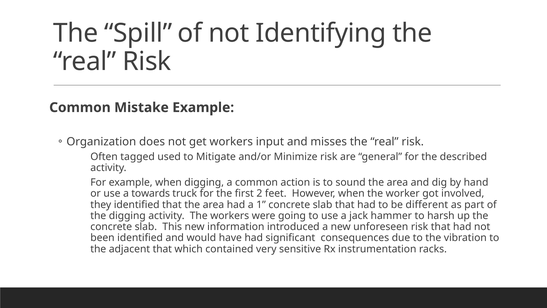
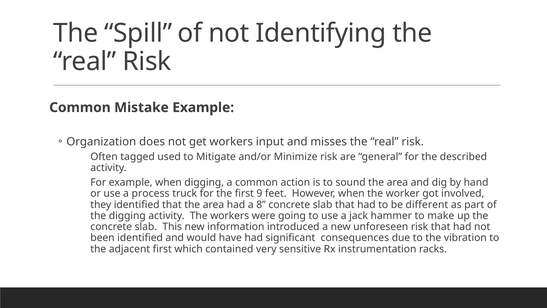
towards: towards -> process
2: 2 -> 9
1: 1 -> 8
harsh: harsh -> make
adjacent that: that -> first
